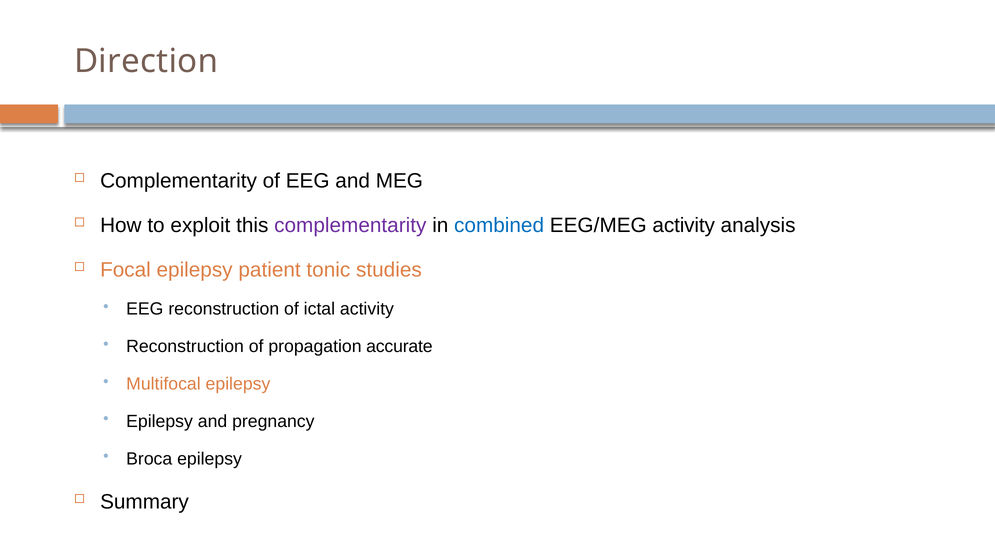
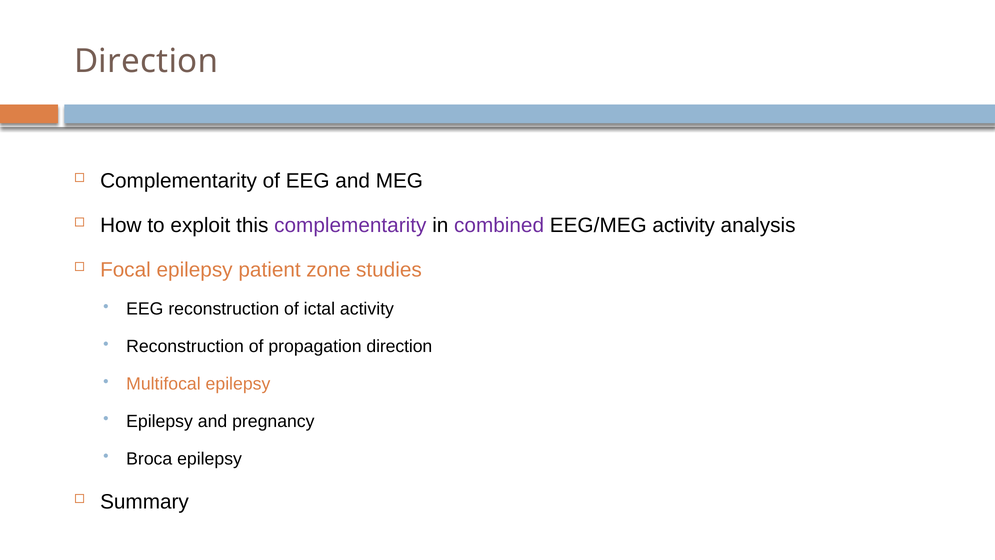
combined colour: blue -> purple
tonic: tonic -> zone
propagation accurate: accurate -> direction
